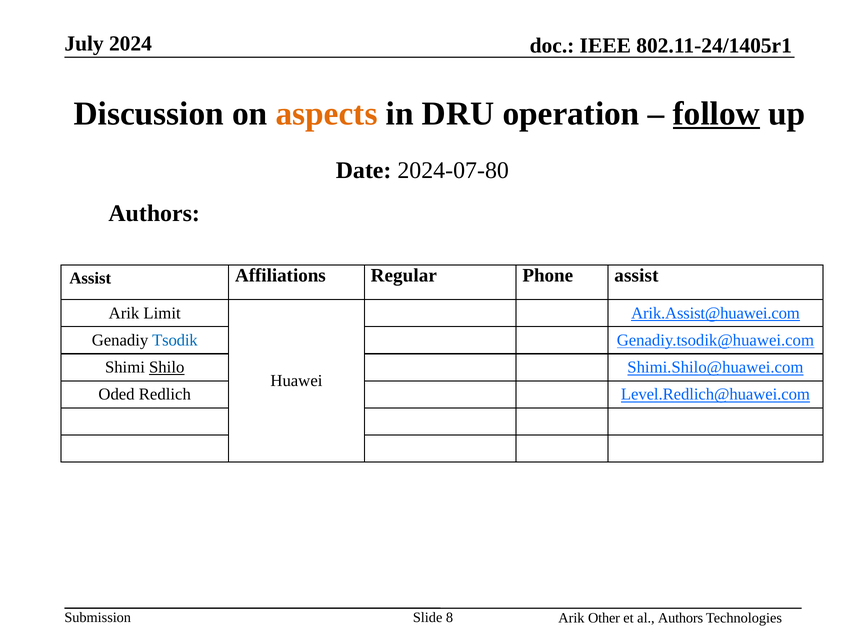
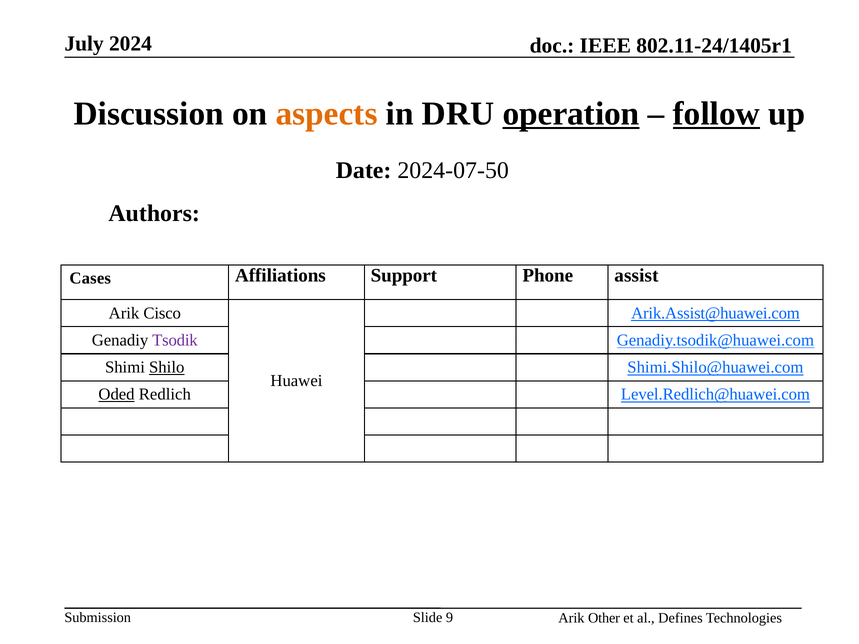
operation underline: none -> present
2024-07-80: 2024-07-80 -> 2024-07-50
Assist at (90, 279): Assist -> Cases
Regular: Regular -> Support
Limit: Limit -> Cisco
Tsodik colour: blue -> purple
Oded underline: none -> present
8: 8 -> 9
Authors at (681, 618): Authors -> Defines
